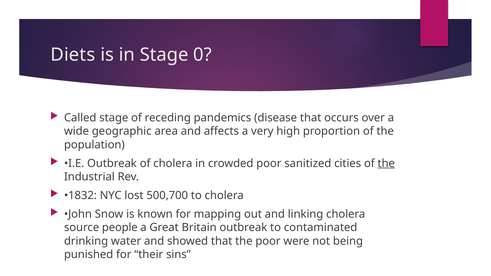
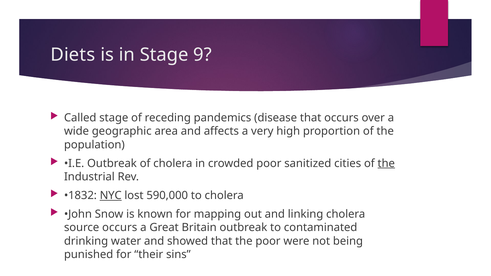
0: 0 -> 9
NYC underline: none -> present
500,700: 500,700 -> 590,000
source people: people -> occurs
